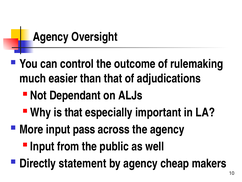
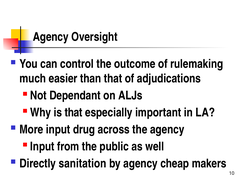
pass: pass -> drug
statement: statement -> sanitation
